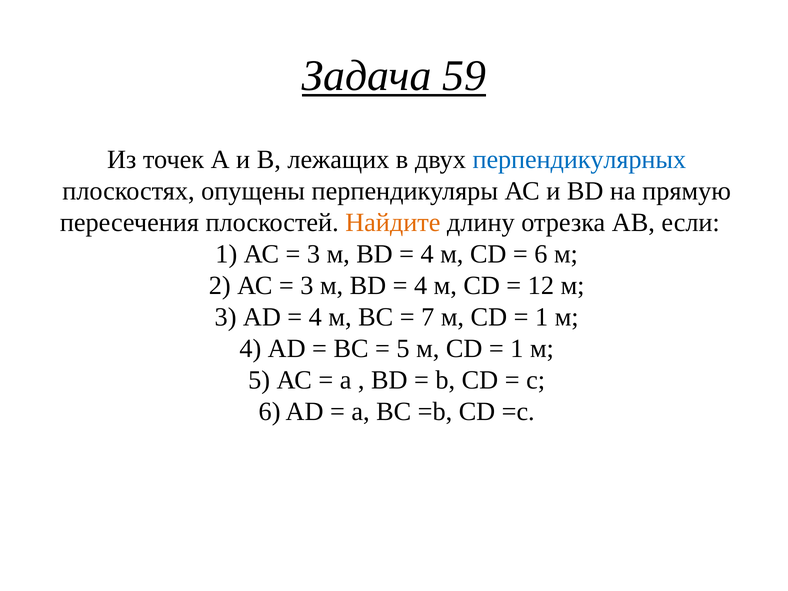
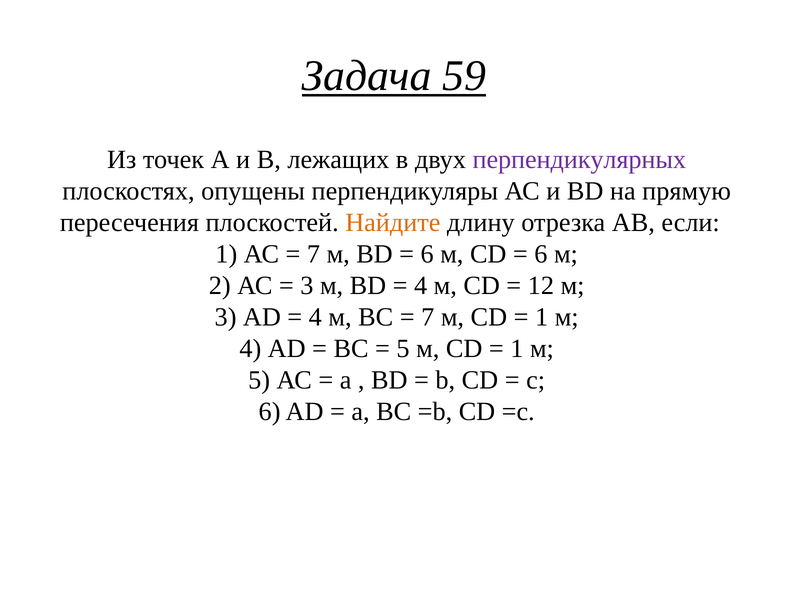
перпендикулярных colour: blue -> purple
3 at (314, 254): 3 -> 7
4 at (427, 254): 4 -> 6
